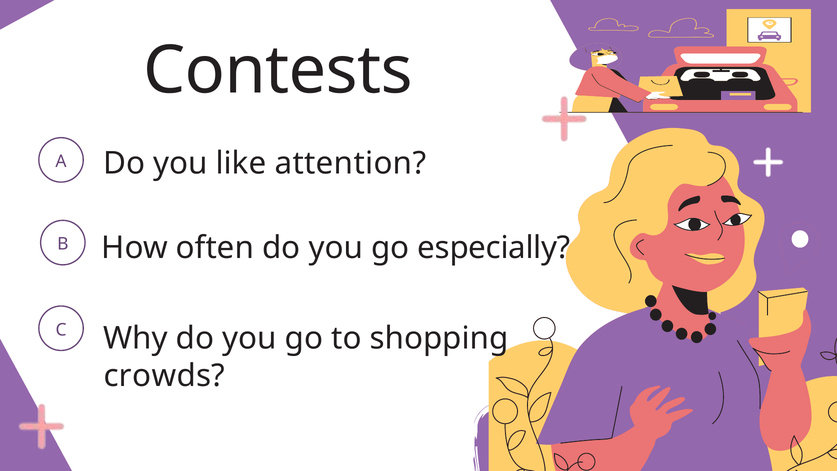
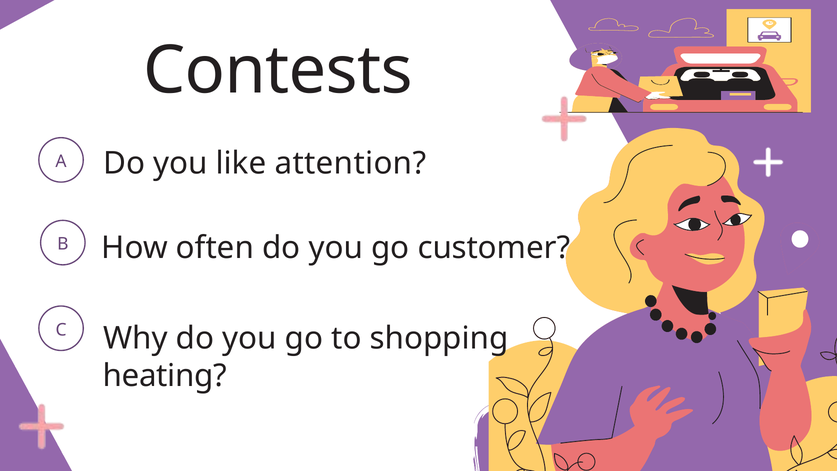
especially: especially -> customer
crowds: crowds -> heating
